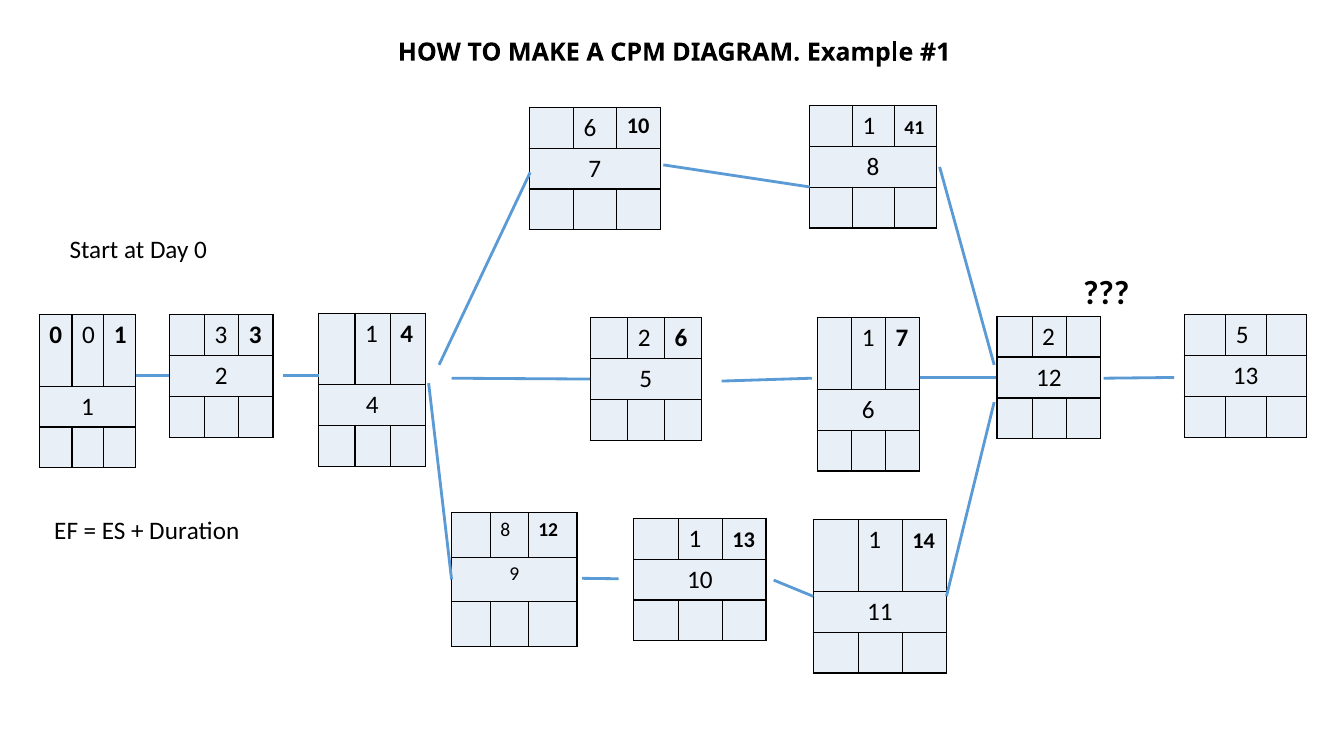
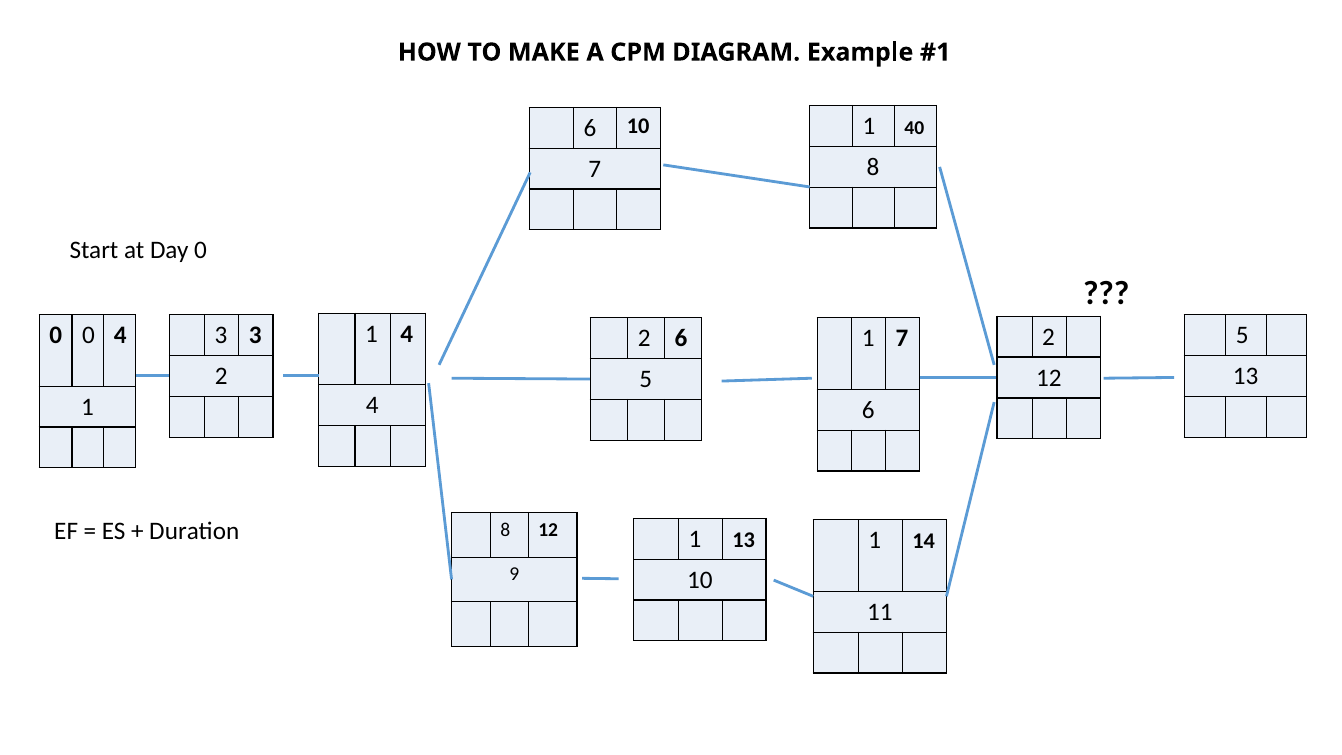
41: 41 -> 40
0 1: 1 -> 4
